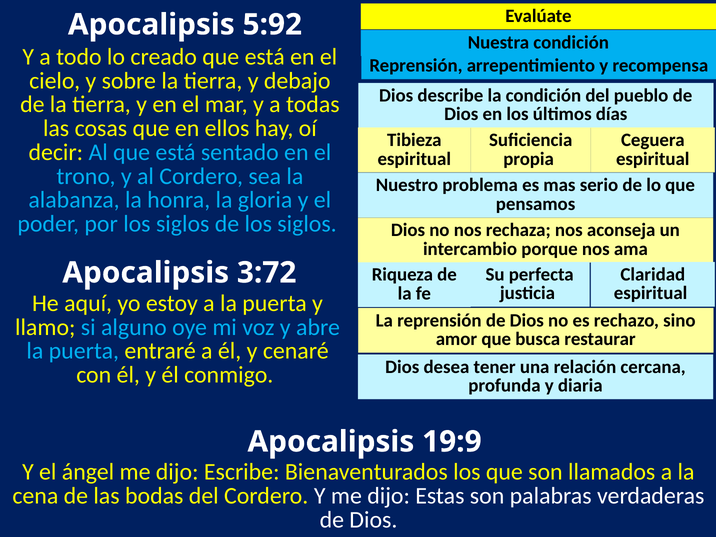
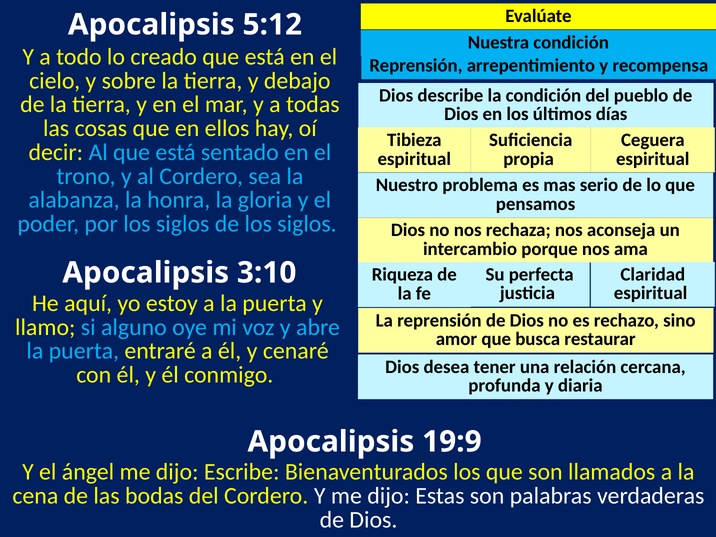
5:92: 5:92 -> 5:12
3:72: 3:72 -> 3:10
